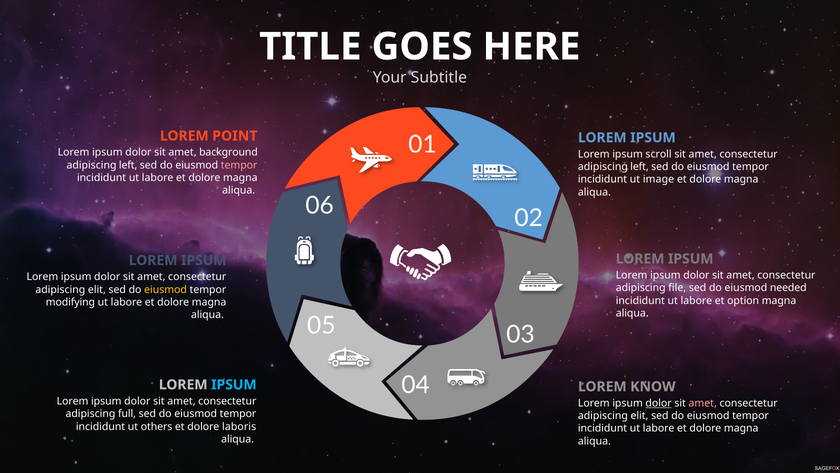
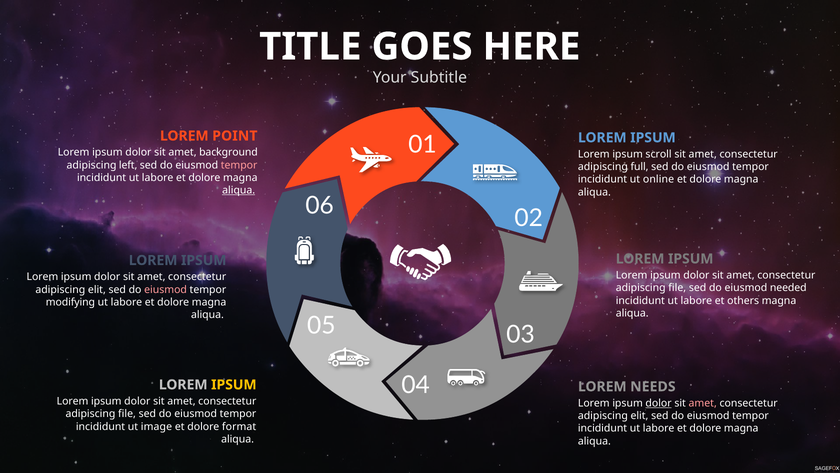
left at (640, 167): left -> full
image: image -> online
aliqua at (239, 190) underline: none -> present
eiusmod at (166, 289) colour: yellow -> pink
option: option -> others
IPSUM at (234, 384) colour: light blue -> yellow
KNOW: KNOW -> NEEDS
full at (127, 413): full -> file
others: others -> image
laboris: laboris -> format
